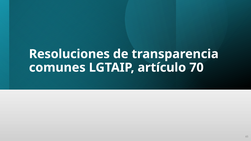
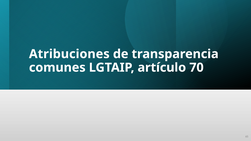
Resoluciones: Resoluciones -> Atribuciones
